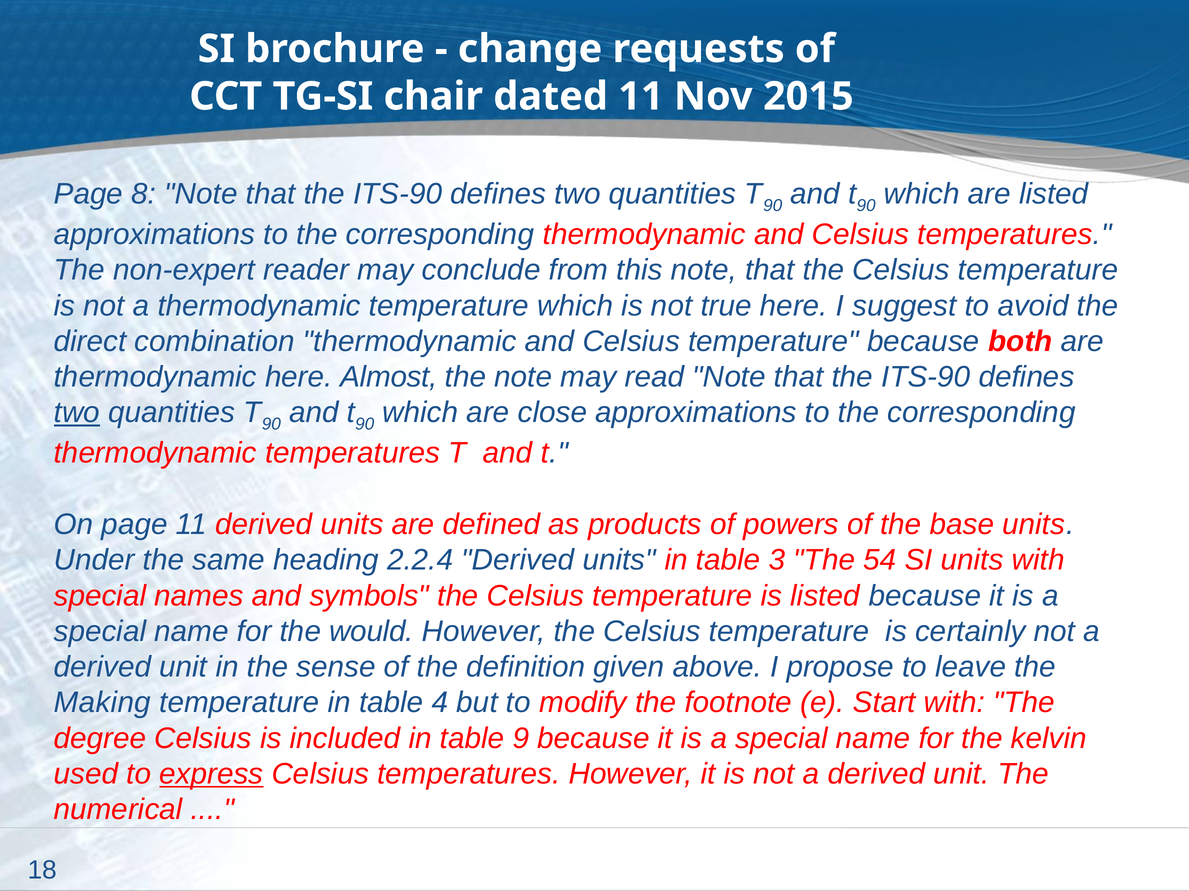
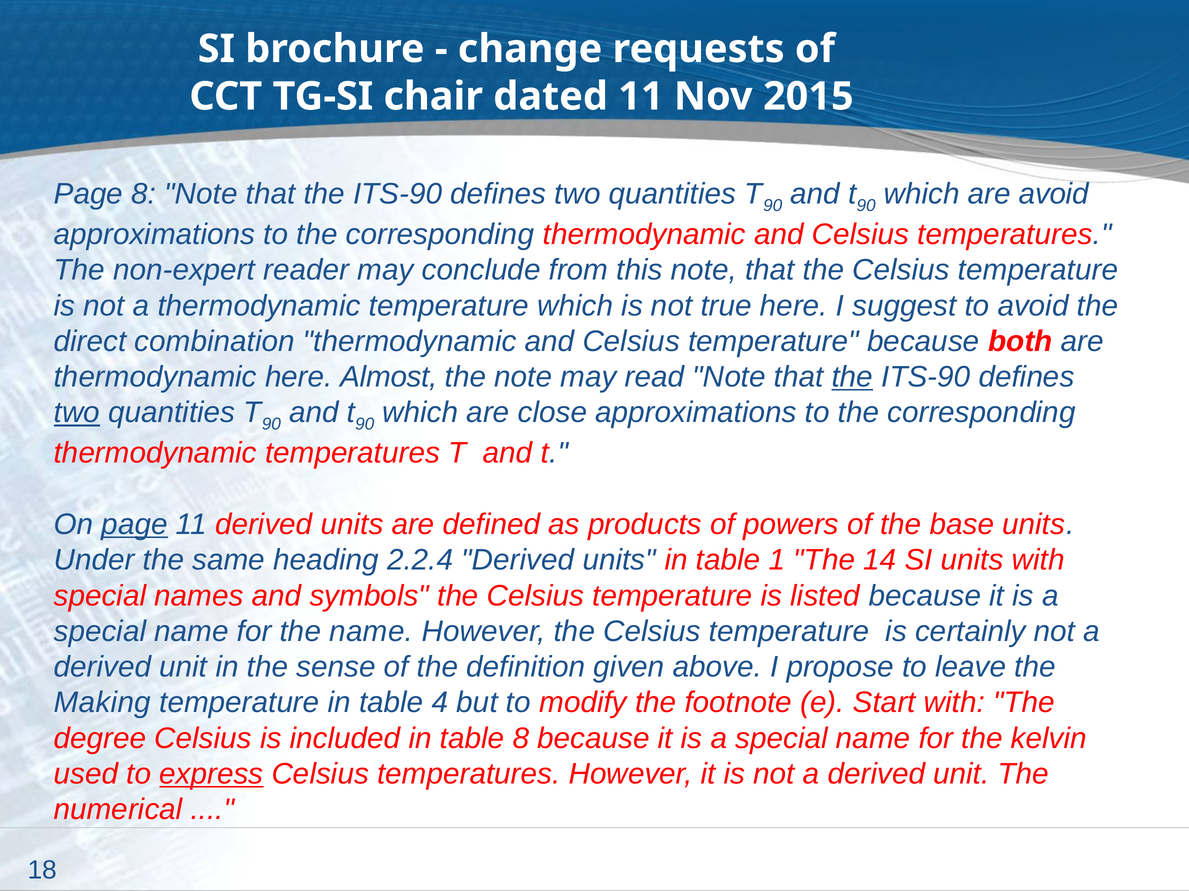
are listed: listed -> avoid
the at (852, 377) underline: none -> present
page at (135, 525) underline: none -> present
3: 3 -> 1
54: 54 -> 14
the would: would -> name
table 9: 9 -> 8
